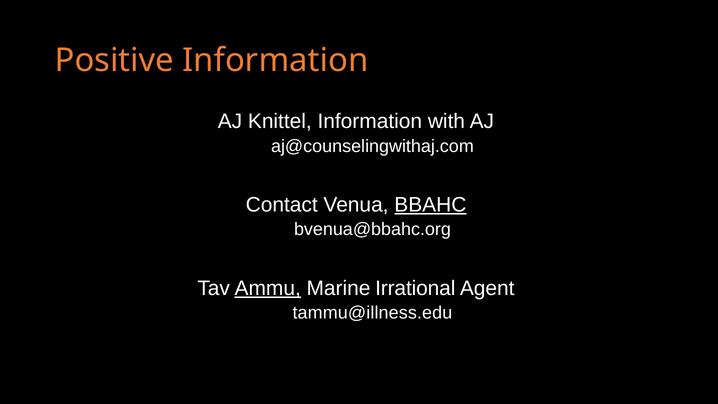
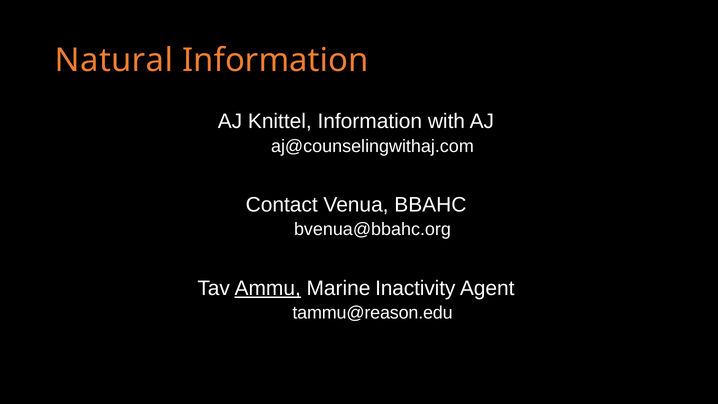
Positive: Positive -> Natural
BBAHC underline: present -> none
Irrational: Irrational -> Inactivity
tammu@illness.edu: tammu@illness.edu -> tammu@reason.edu
